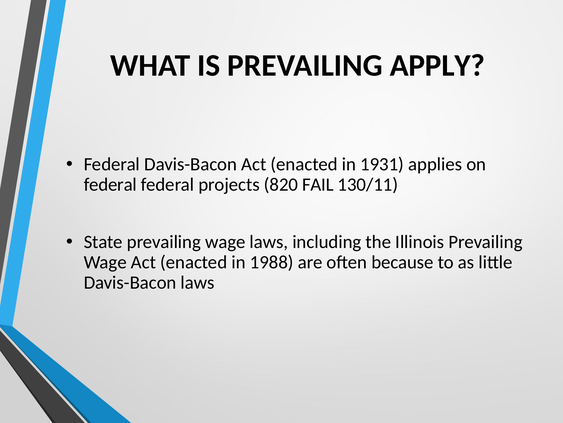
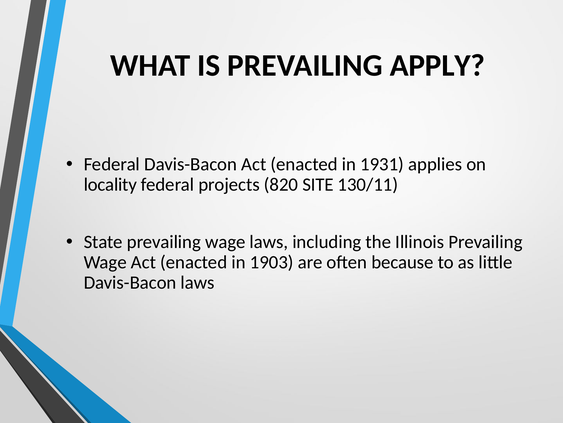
federal at (110, 184): federal -> locality
FAIL: FAIL -> SITE
1988: 1988 -> 1903
